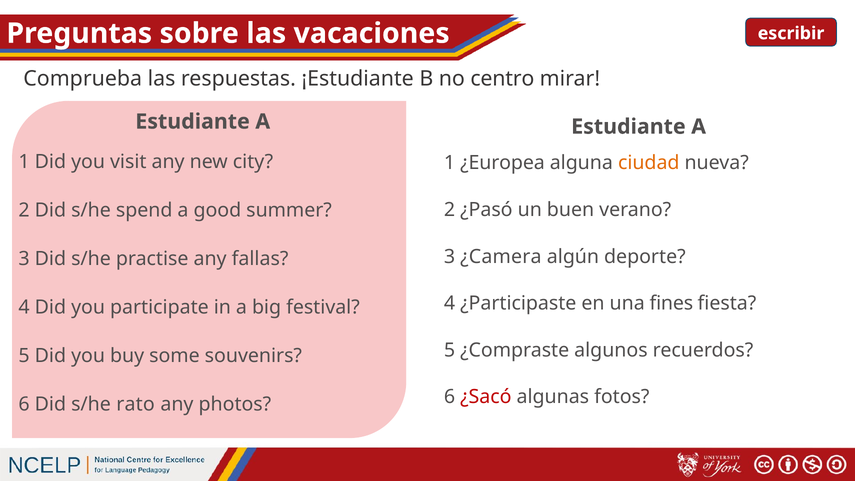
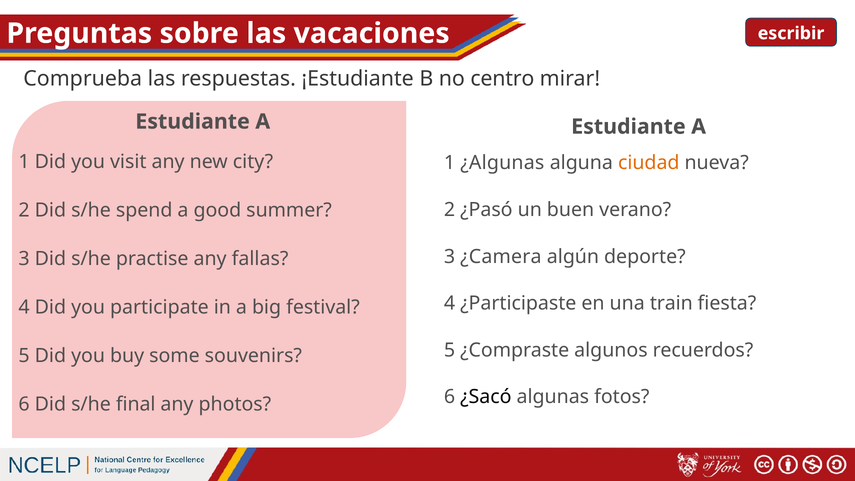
¿Europea: ¿Europea -> ¿Algunas
fines: fines -> train
¿Sacó colour: red -> black
rato: rato -> final
